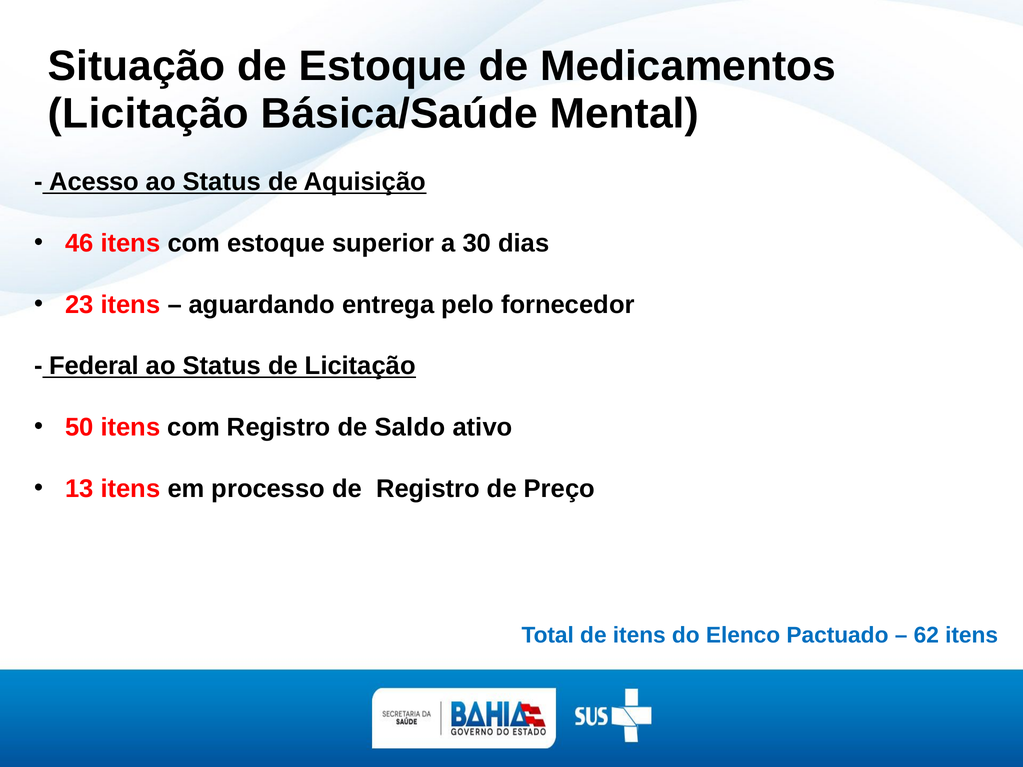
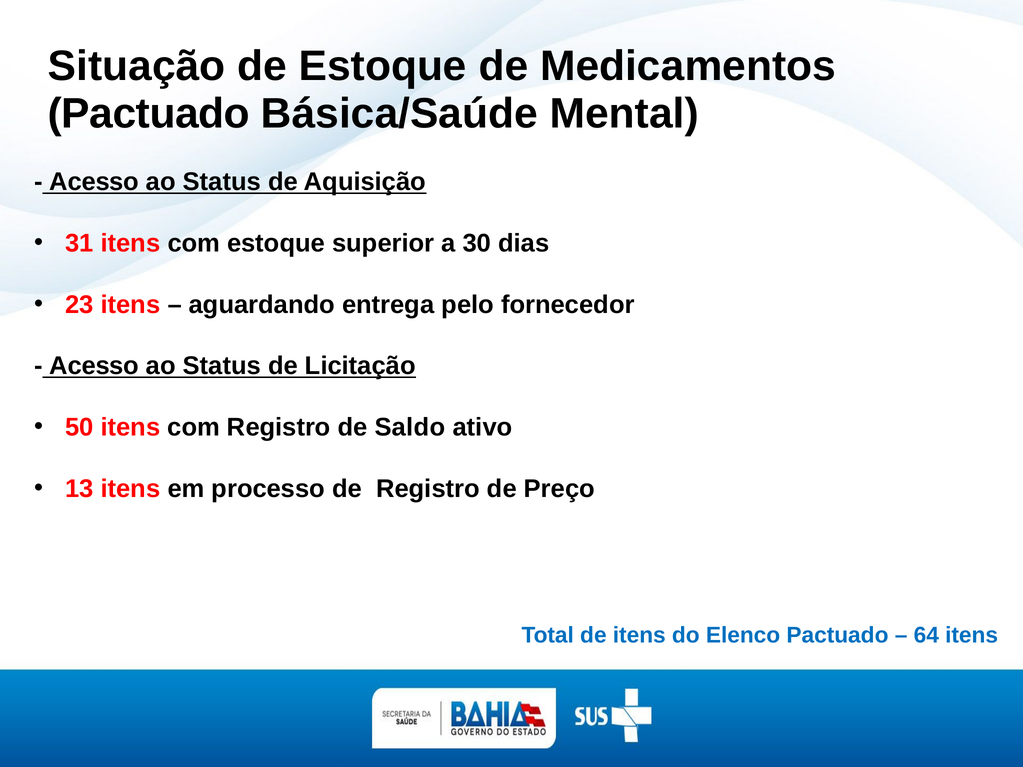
Licitação at (148, 114): Licitação -> Pactuado
46: 46 -> 31
Federal at (94, 366): Federal -> Acesso
62: 62 -> 64
